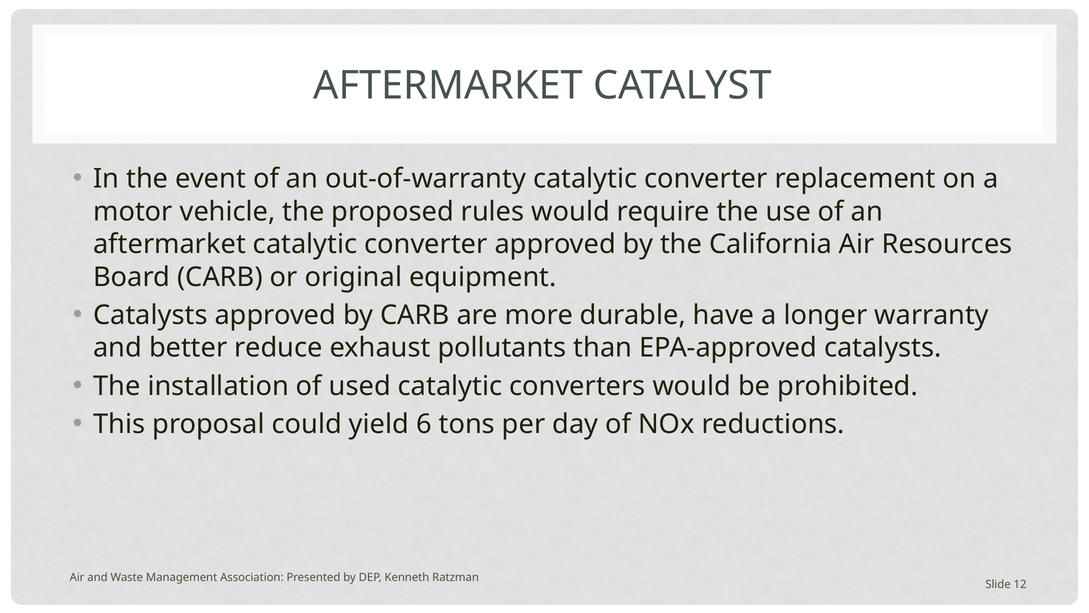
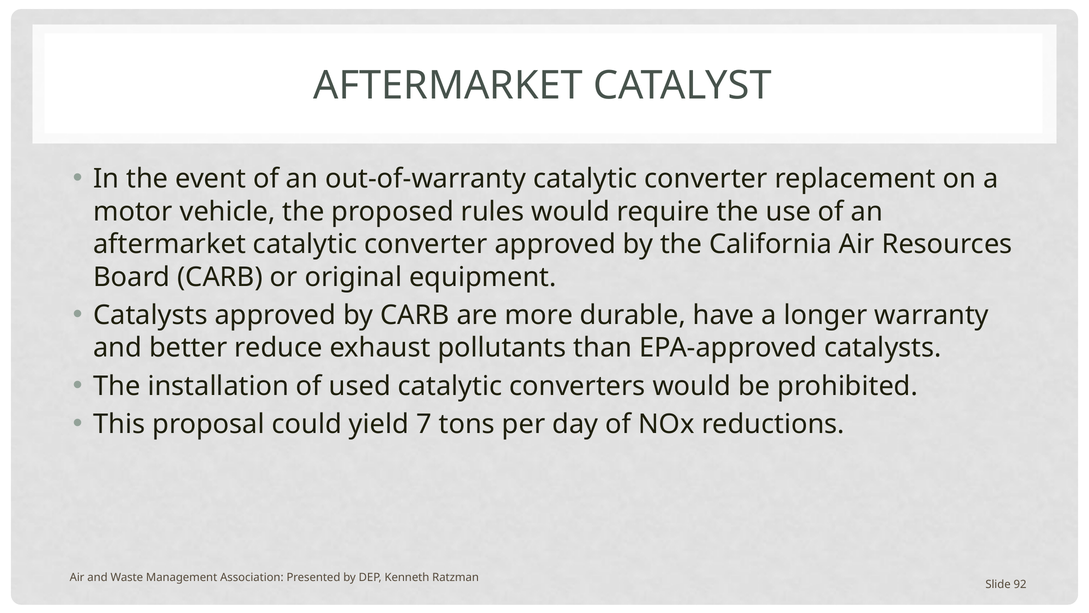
6: 6 -> 7
12: 12 -> 92
